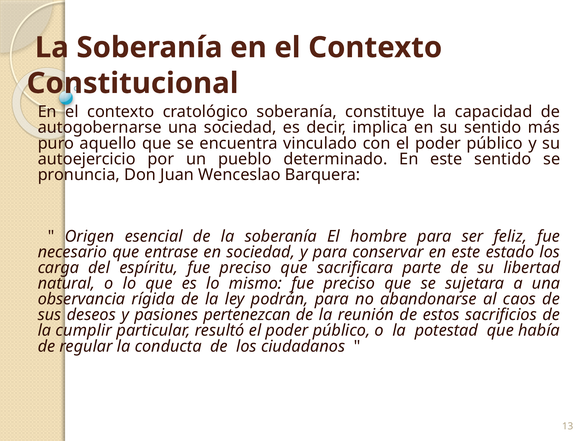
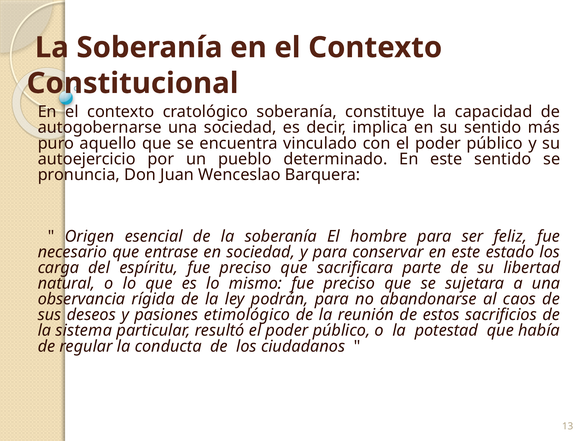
pertenezcan: pertenezcan -> etimológico
cumplir: cumplir -> sistema
